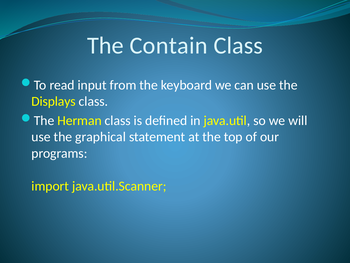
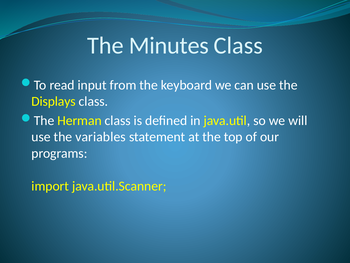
Contain: Contain -> Minutes
graphical: graphical -> variables
